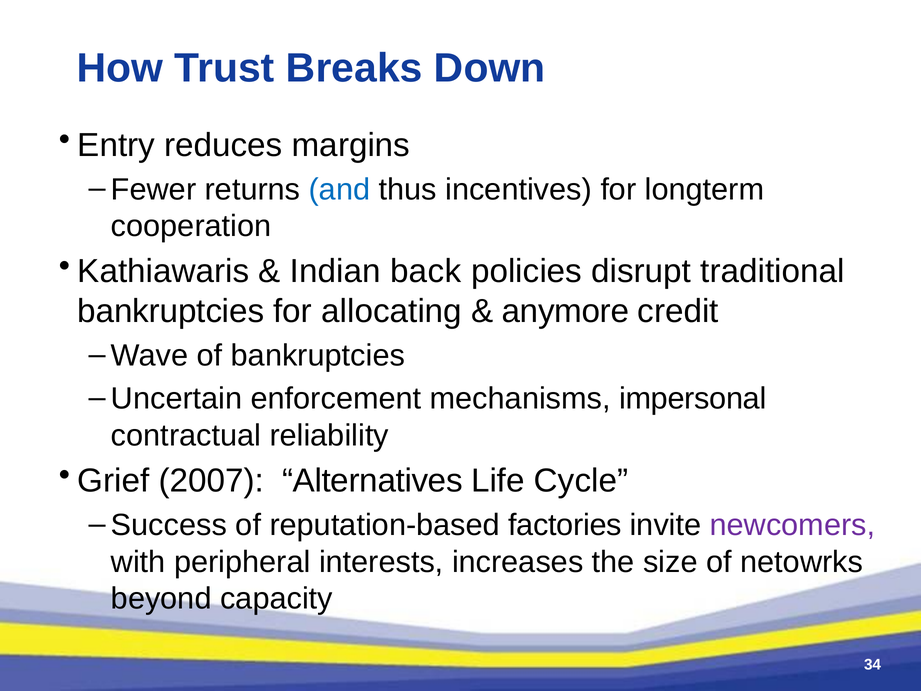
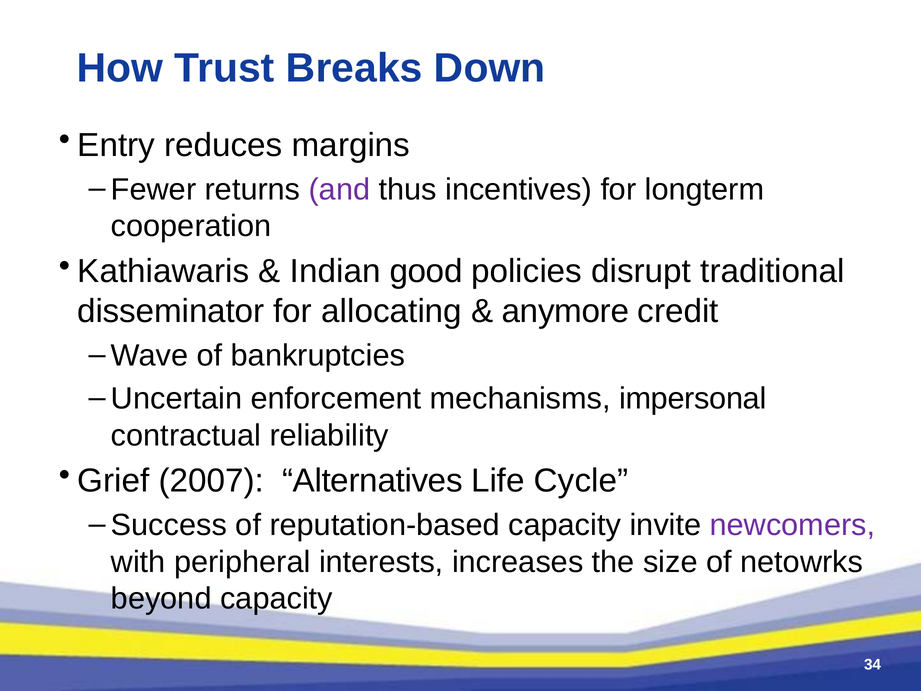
and colour: blue -> purple
back: back -> good
bankruptcies at (171, 311): bankruptcies -> disseminator
reputation-based factories: factories -> capacity
